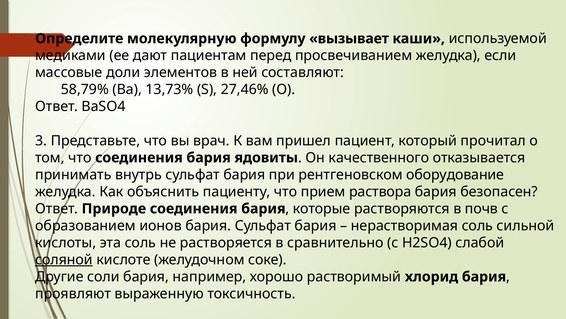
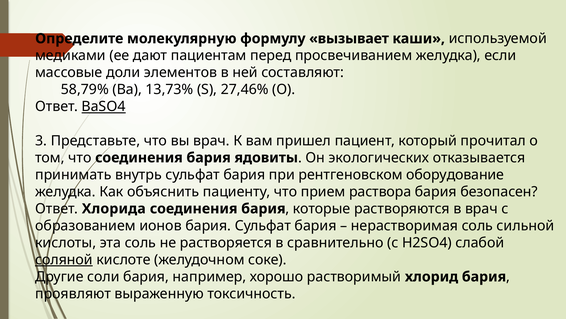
ВаSO4 underline: none -> present
качественного: качественного -> экологических
Природе: Природе -> Хлорида
в почв: почв -> врач
